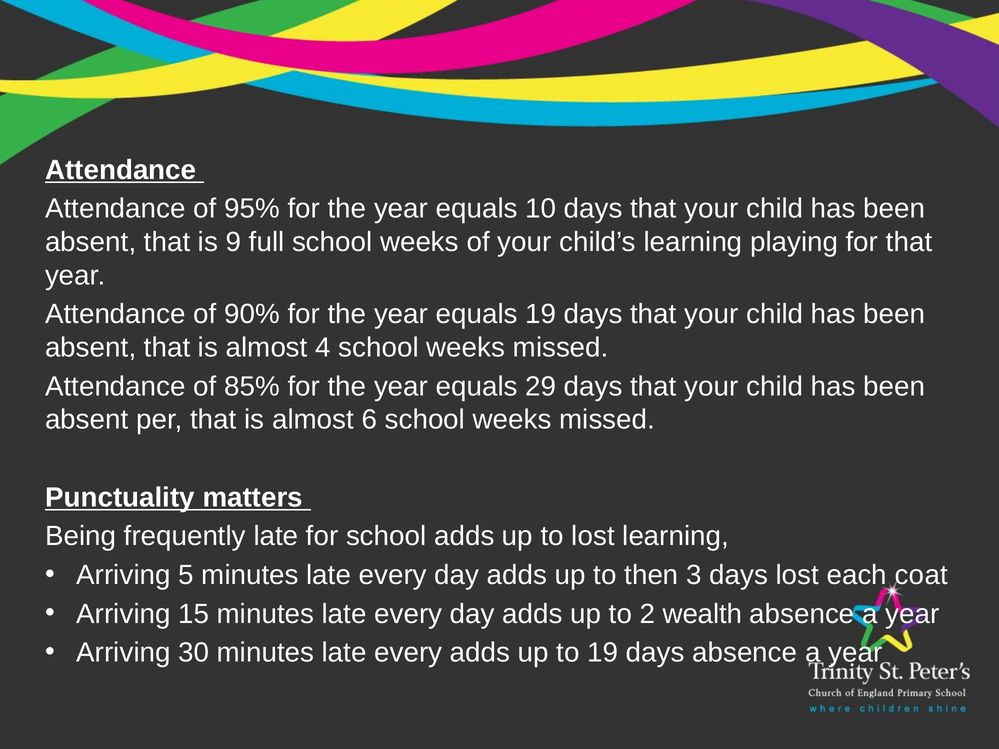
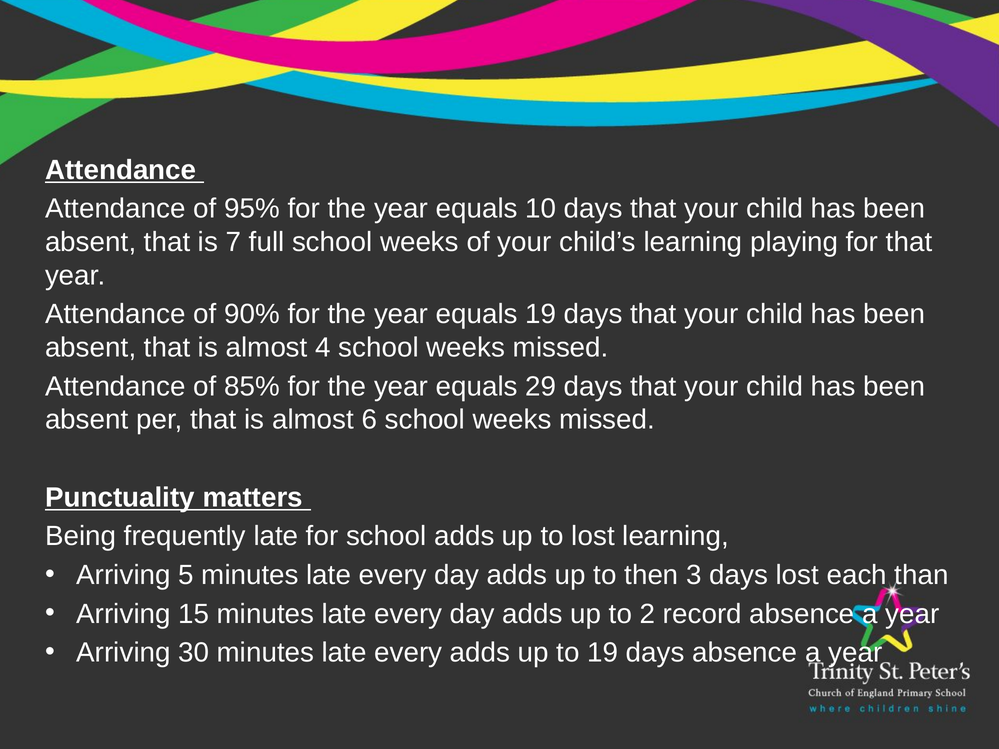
9: 9 -> 7
coat: coat -> than
wealth: wealth -> record
